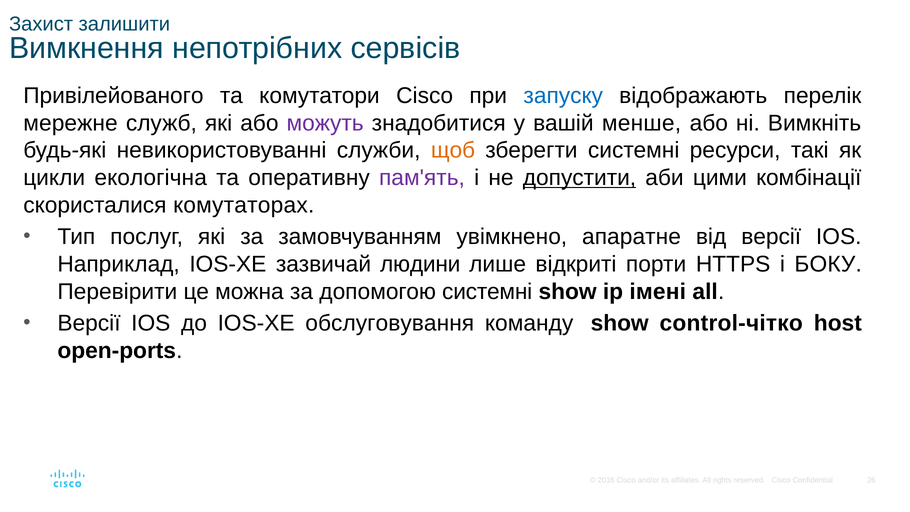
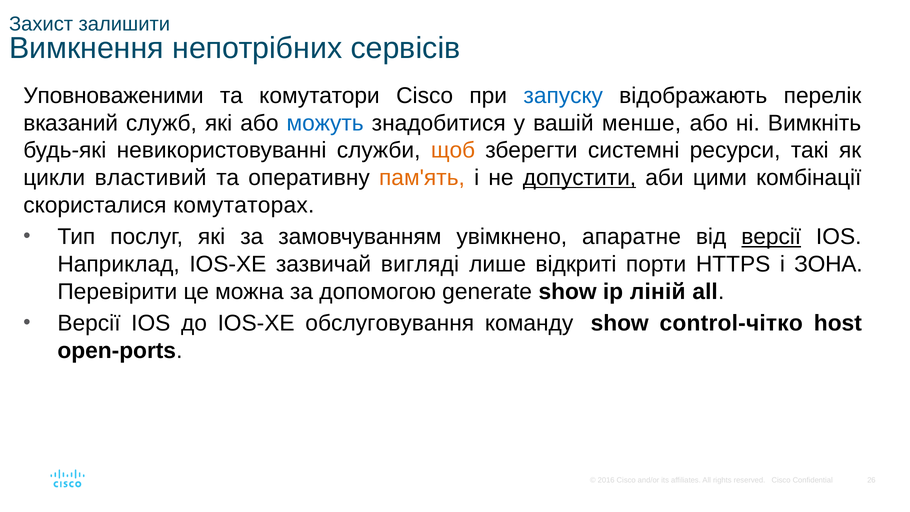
Привілейованого: Привілейованого -> Уповноваженими
мережне: мережне -> вказаний
можуть colour: purple -> blue
екологічна: екологічна -> властивий
пам'ять colour: purple -> orange
версії at (771, 237) underline: none -> present
людини: людини -> вигляді
БОКУ: БОКУ -> ЗОНА
допомогою системні: системні -> generate
імені: імені -> ліній
